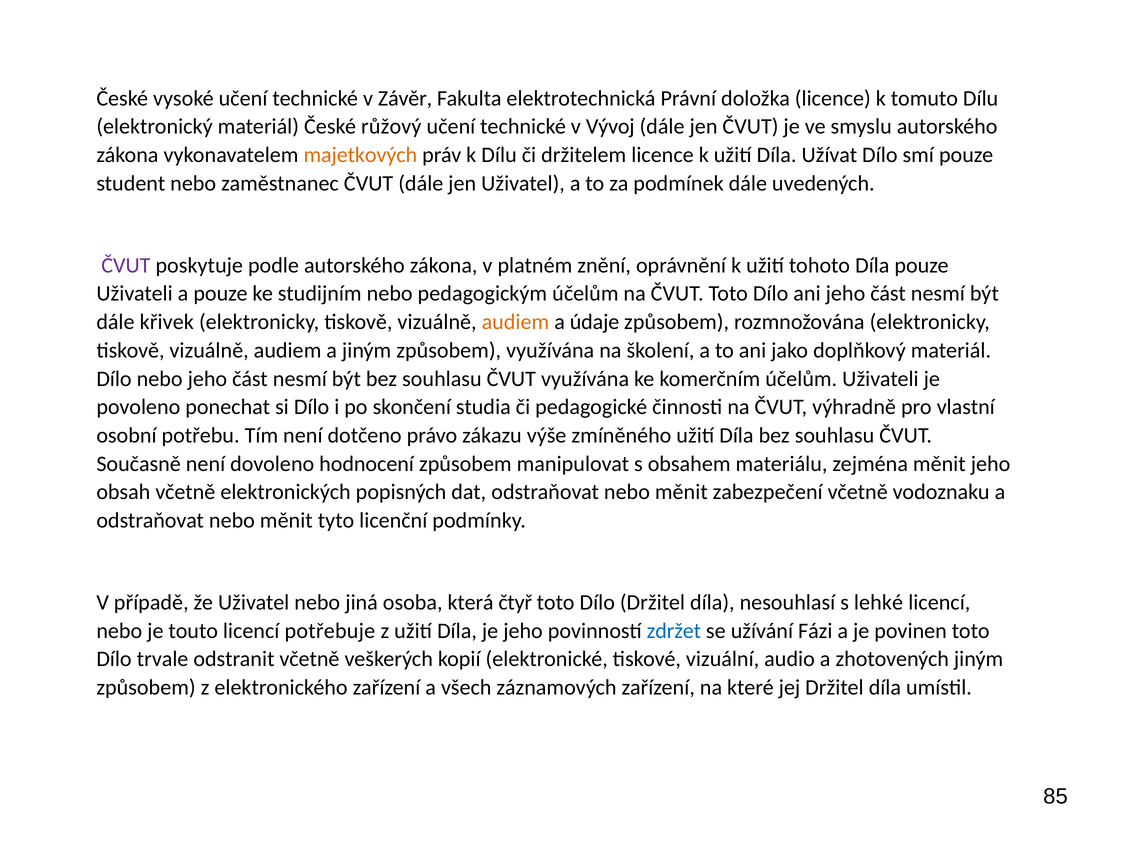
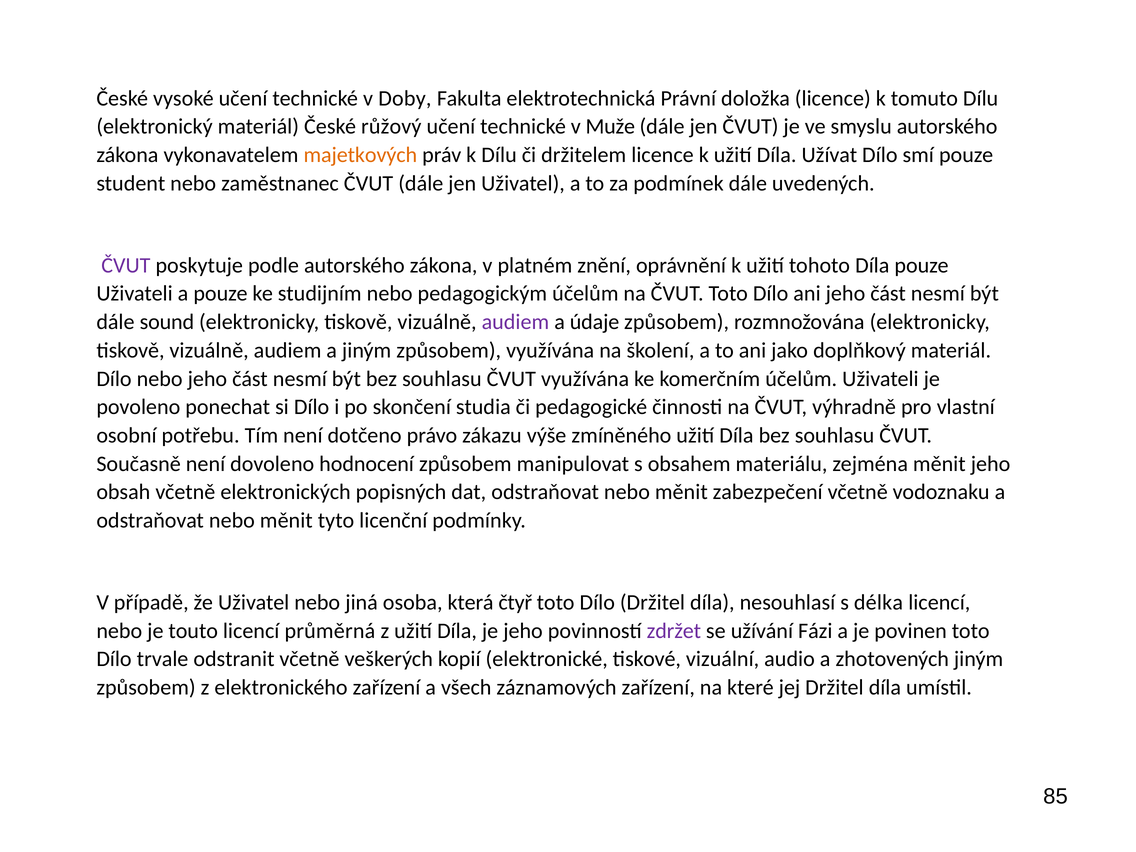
Závěr: Závěr -> Doby
Vývoj: Vývoj -> Muže
křivek: křivek -> sound
audiem at (515, 322) colour: orange -> purple
lehké: lehké -> délka
potřebuje: potřebuje -> průměrná
zdržet colour: blue -> purple
